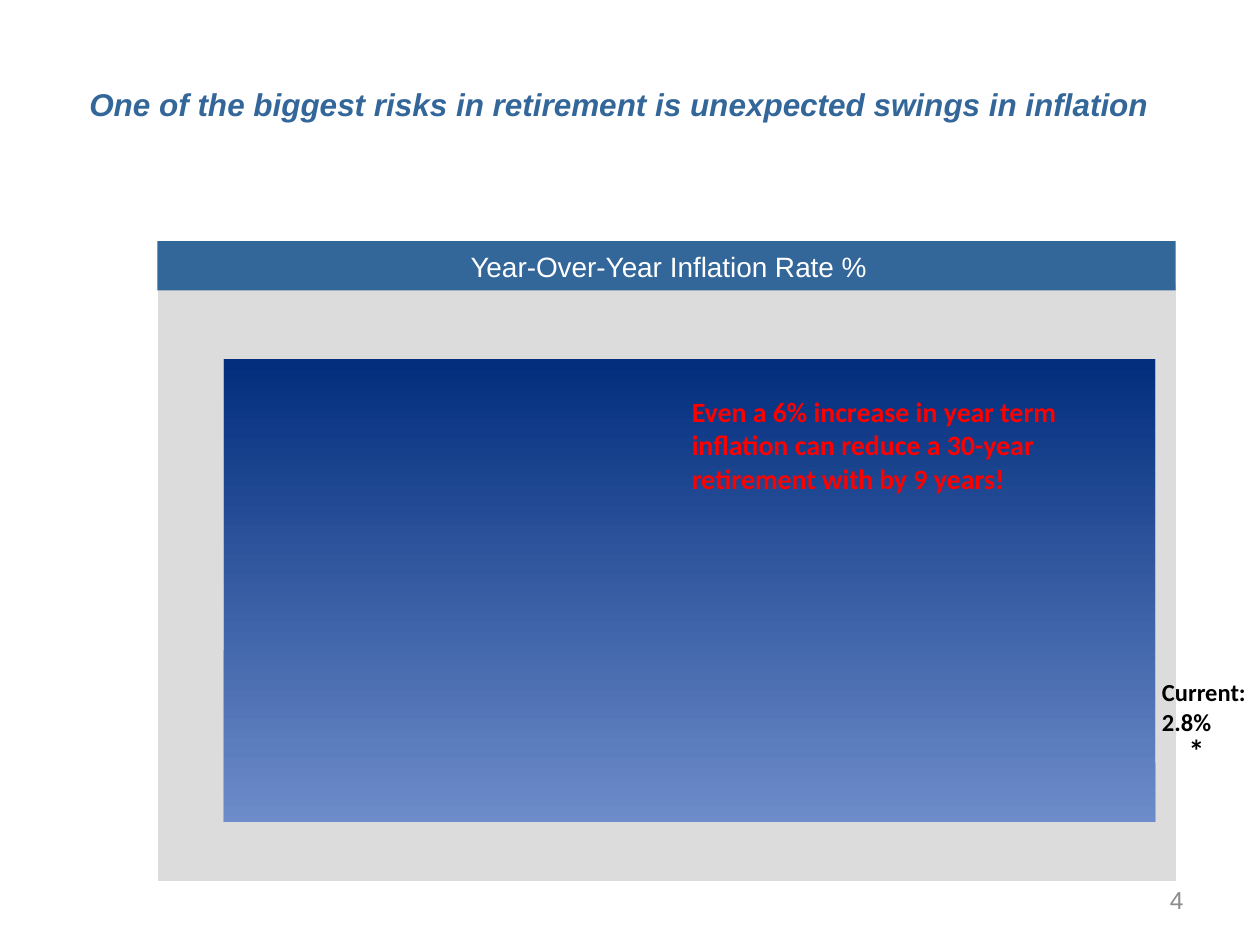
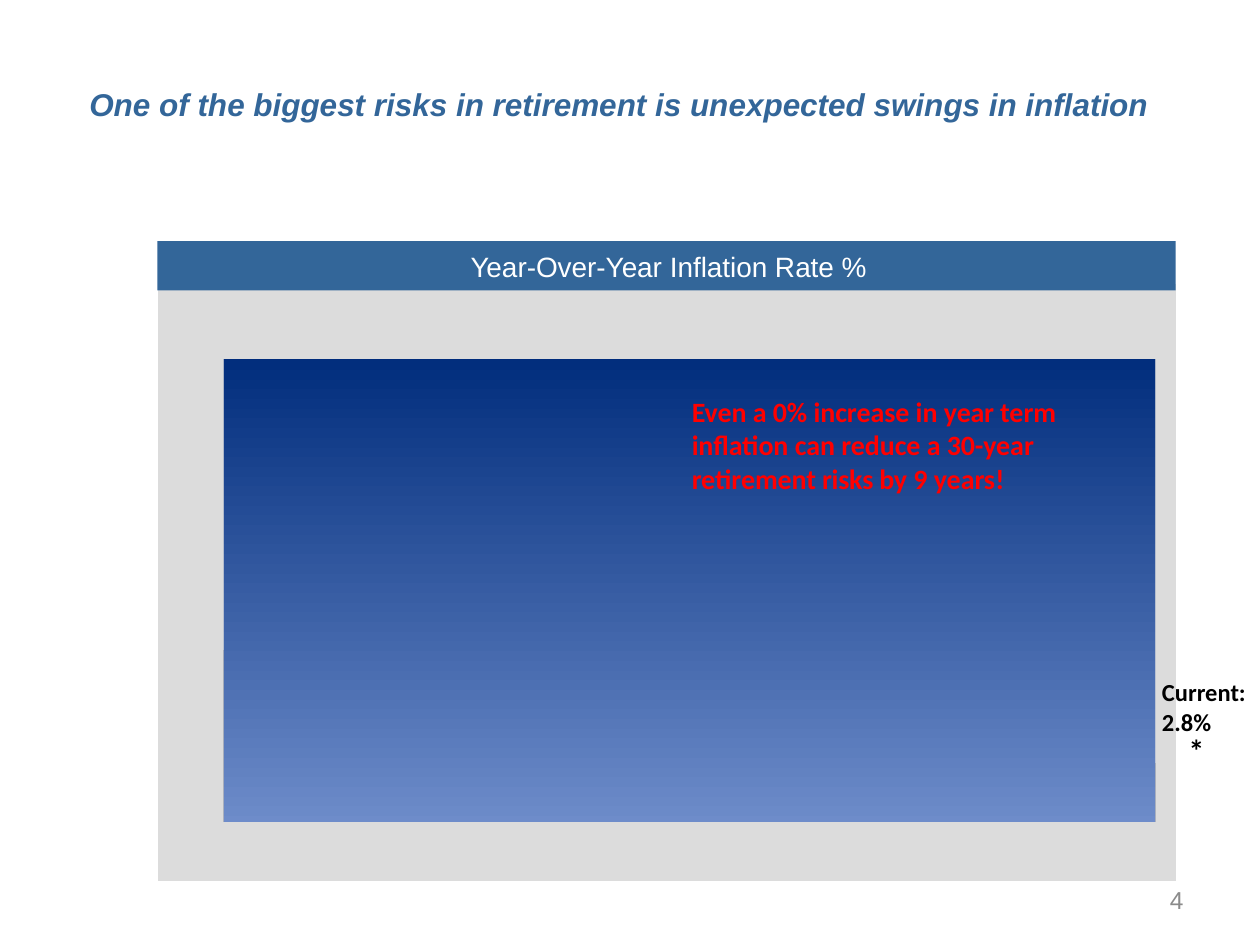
6%: 6% -> 0%
retirement with: with -> risks
